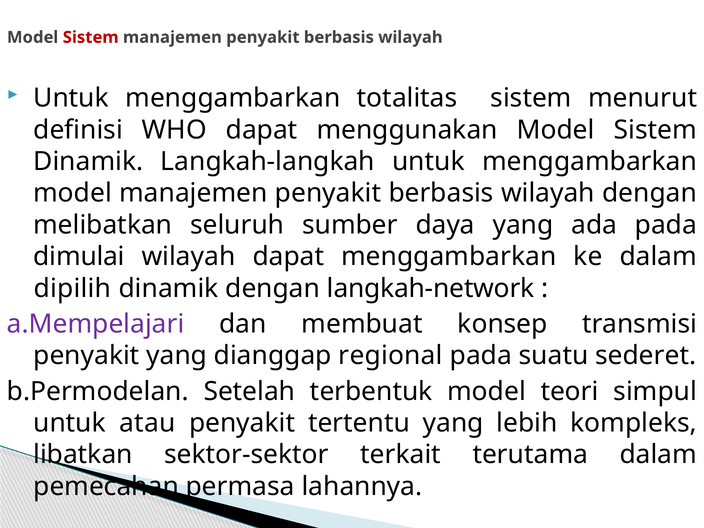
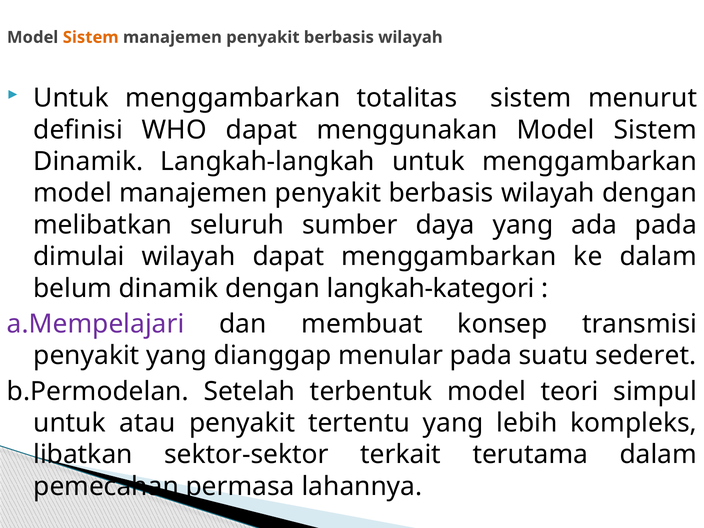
Sistem at (91, 37) colour: red -> orange
dipilih: dipilih -> belum
langkah-network: langkah-network -> langkah-kategori
regional: regional -> menular
